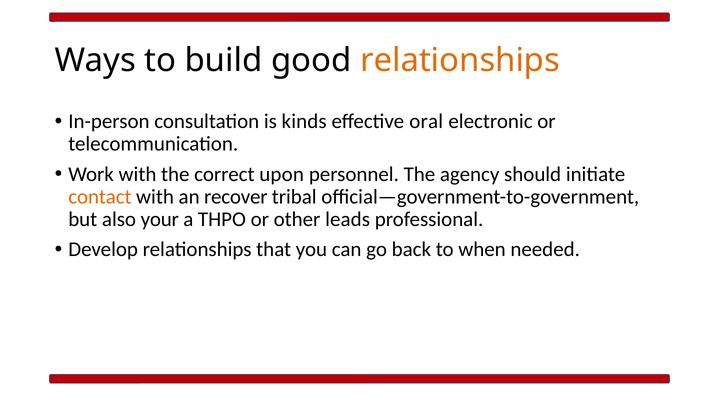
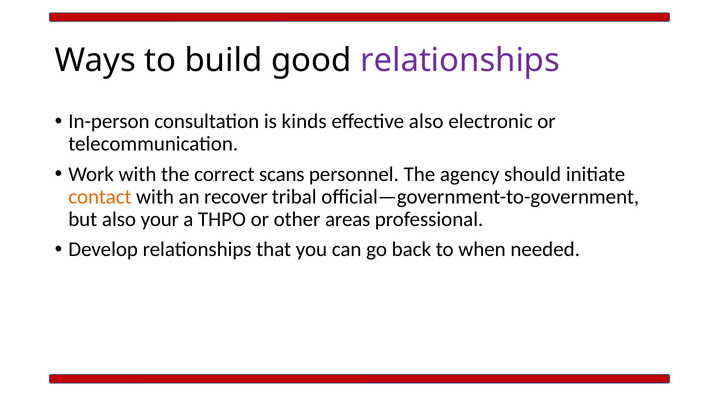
relationships at (460, 60) colour: orange -> purple
effective oral: oral -> also
upon: upon -> scans
leads: leads -> areas
